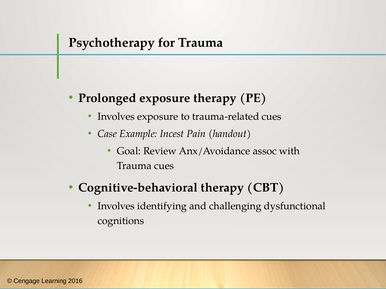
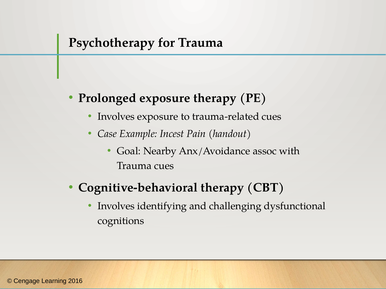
Review: Review -> Nearby
